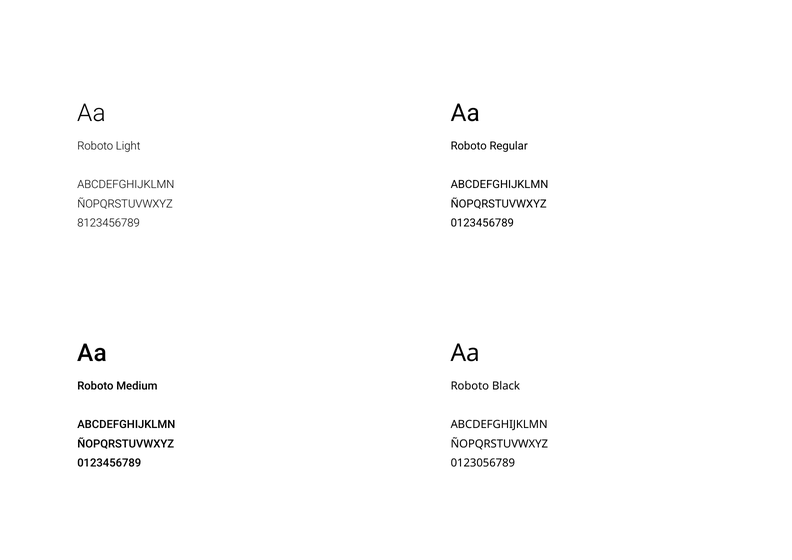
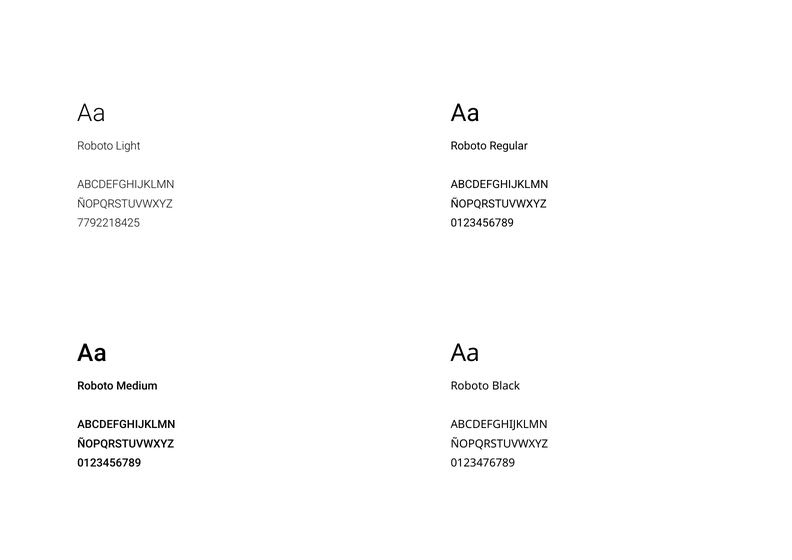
8123456789: 8123456789 -> 7792218425
0123056789: 0123056789 -> 0123476789
